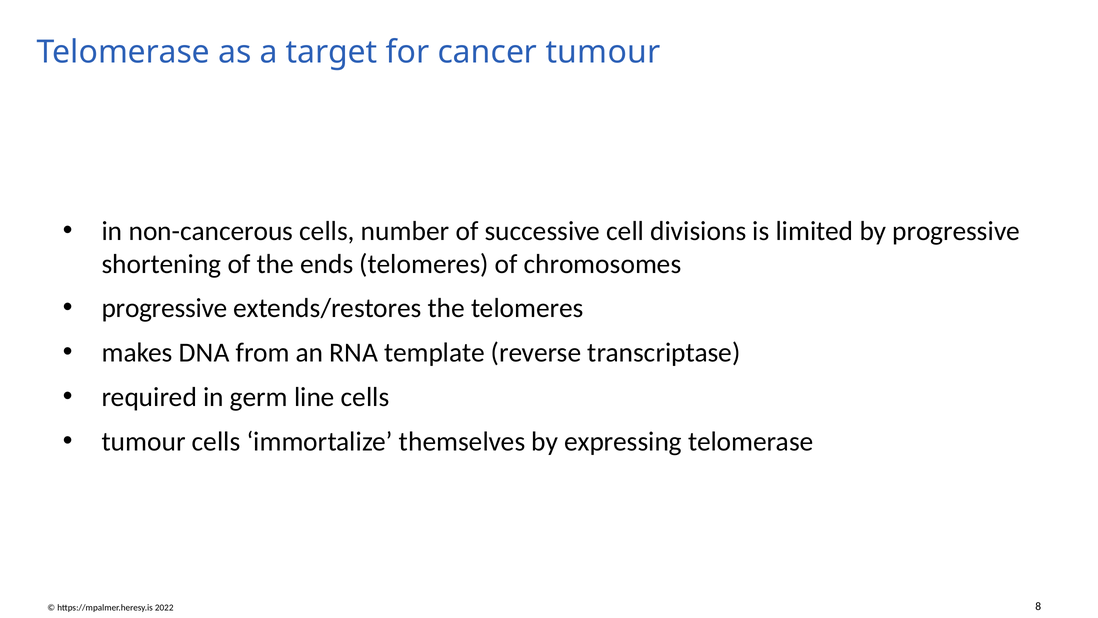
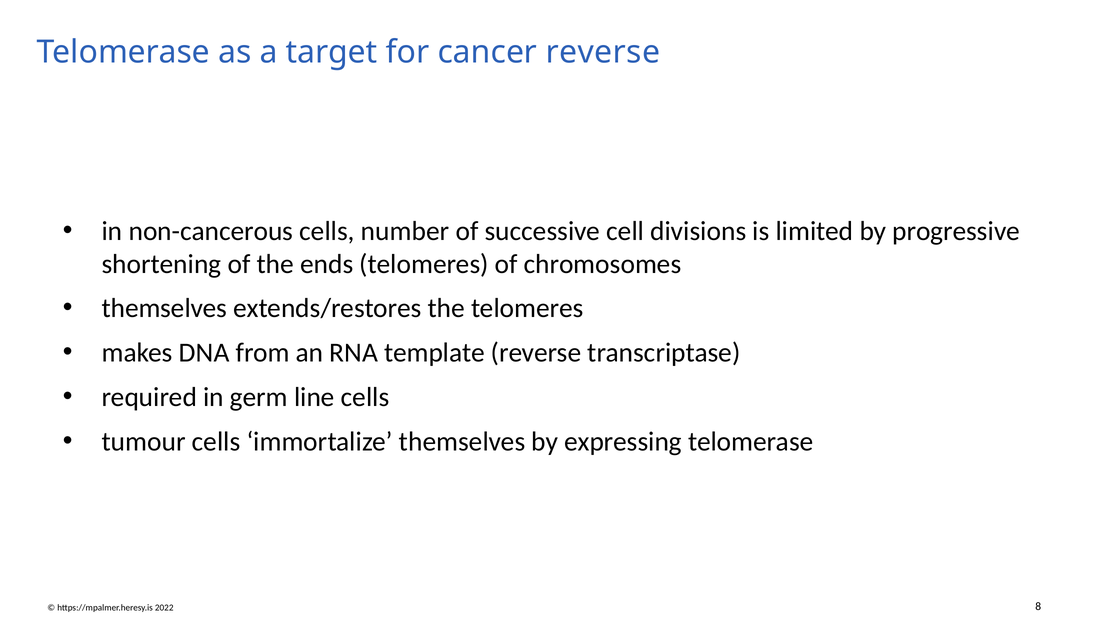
cancer tumour: tumour -> reverse
progressive at (165, 308): progressive -> themselves
